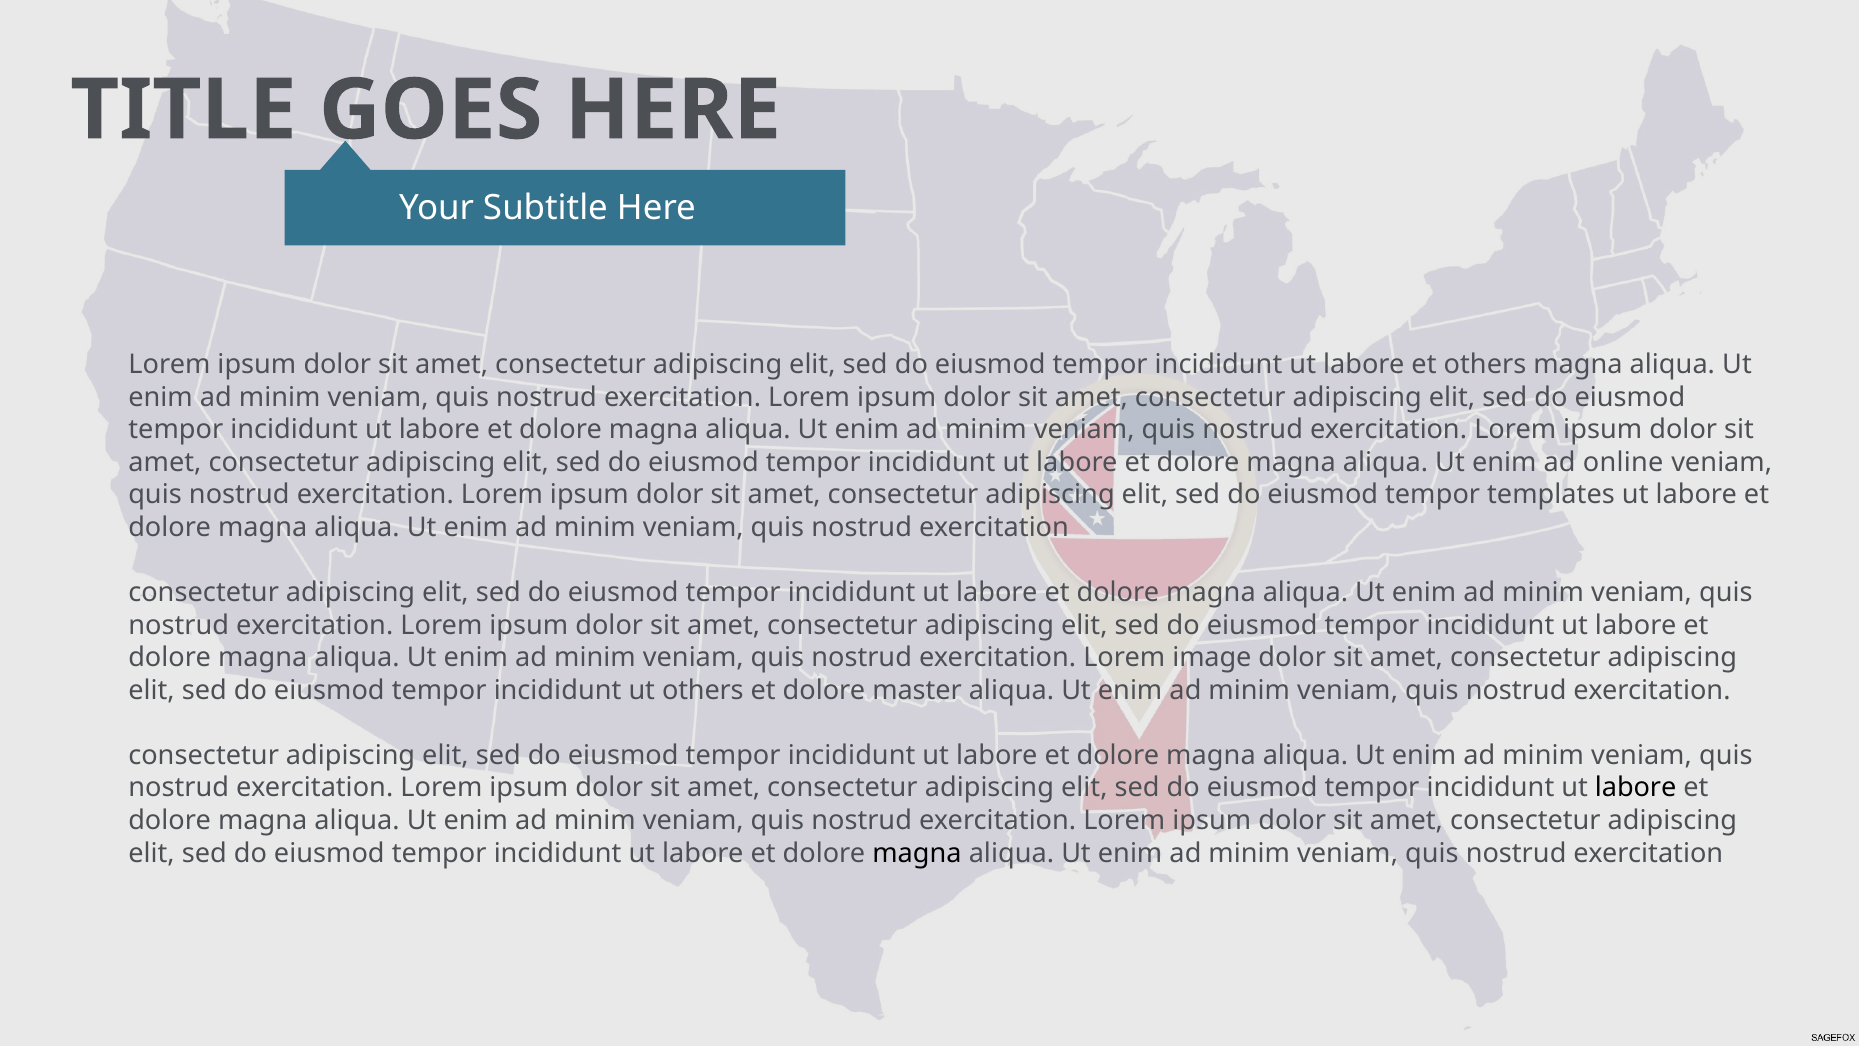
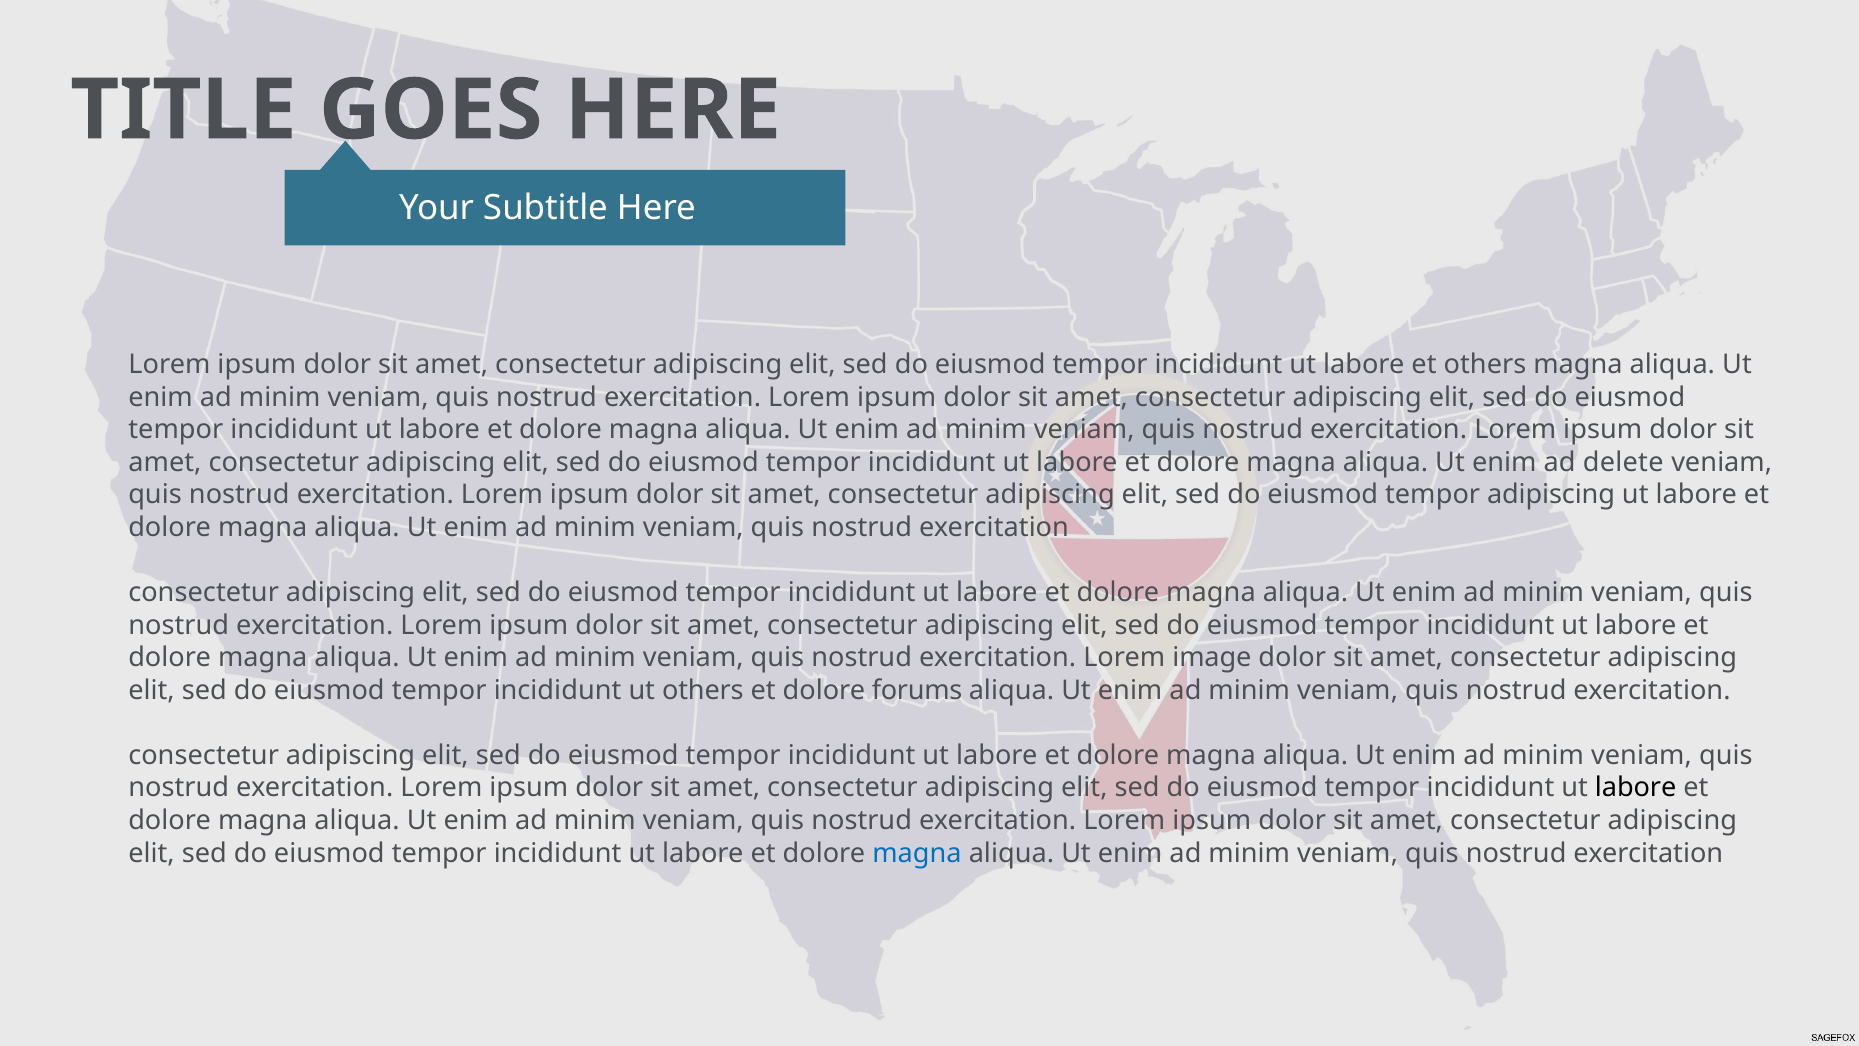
online: online -> delete
tempor templates: templates -> adipiscing
master: master -> forums
magna at (917, 853) colour: black -> blue
